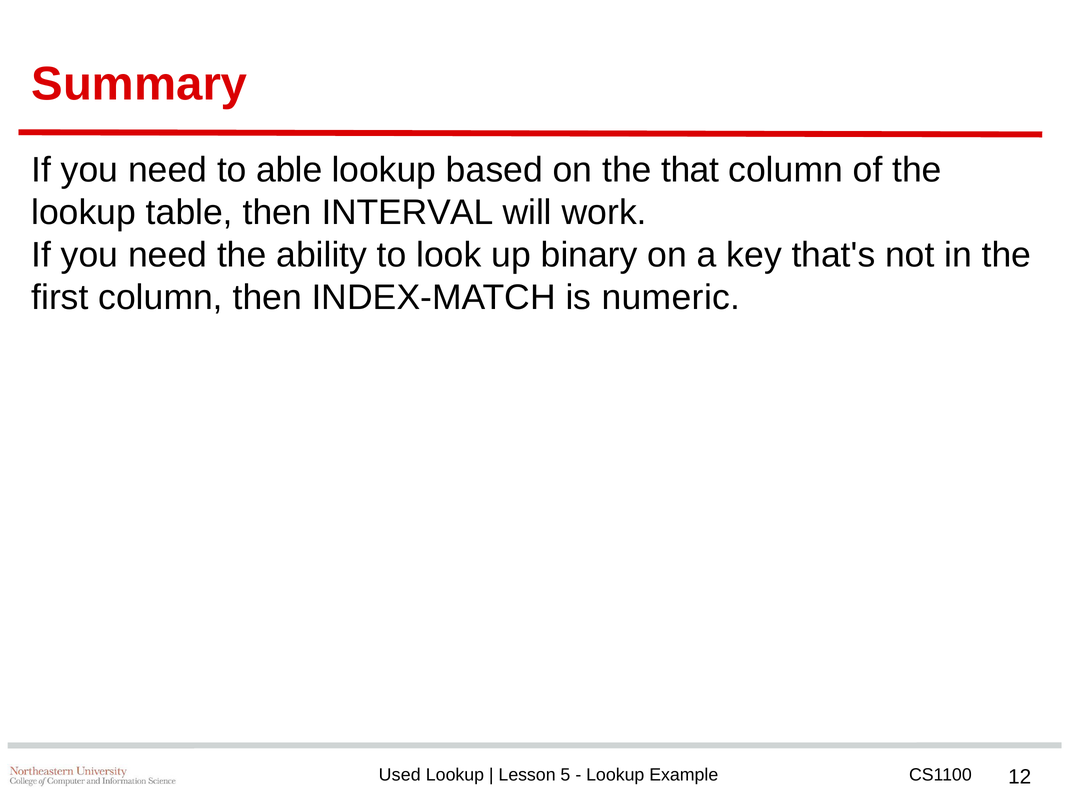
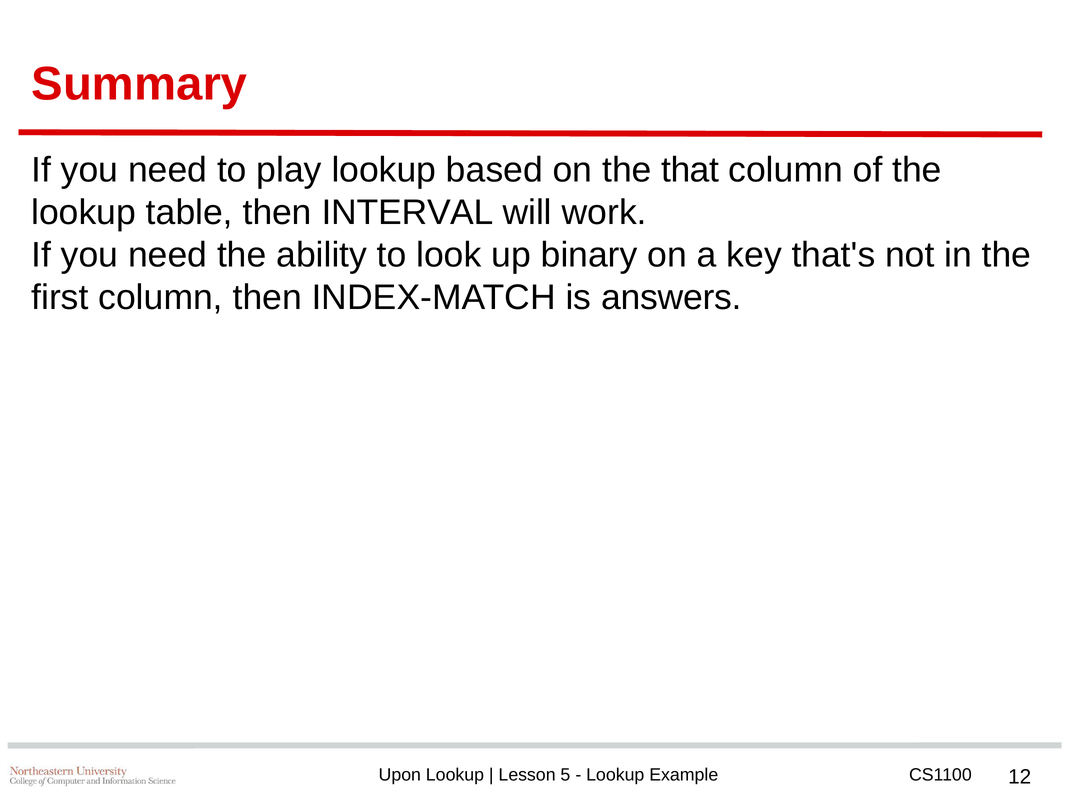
able: able -> play
numeric: numeric -> answers
Used: Used -> Upon
